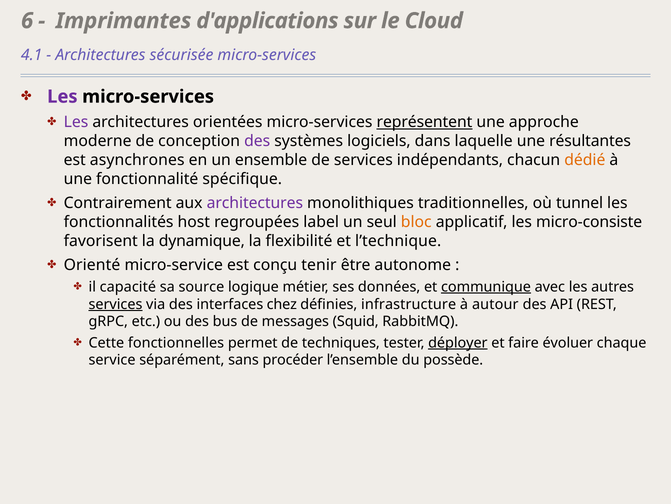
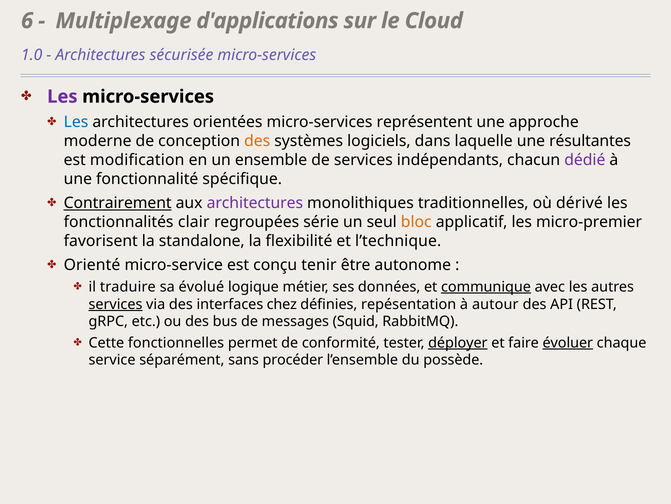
Imprimantes: Imprimantes -> Multiplexage
4.1: 4.1 -> 1.0
Les at (76, 122) colour: purple -> blue
représentent underline: present -> none
des at (257, 141) colour: purple -> orange
asynchrones: asynchrones -> modification
dédié colour: orange -> purple
Contrairement underline: none -> present
tunnel: tunnel -> dérivé
host: host -> clair
label: label -> série
micro-consiste: micro-consiste -> micro-premier
dynamique: dynamique -> standalone
capacité: capacité -> traduire
source: source -> évolué
infrastructure: infrastructure -> repésentation
techniques: techniques -> conformité
évoluer underline: none -> present
